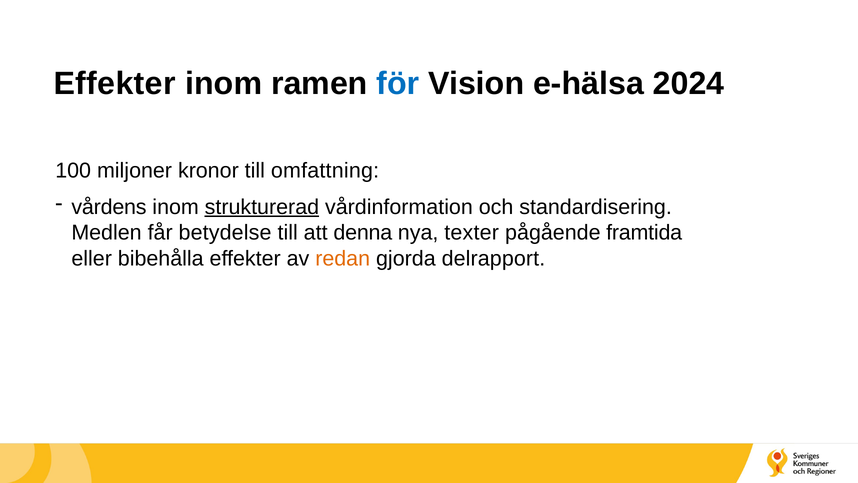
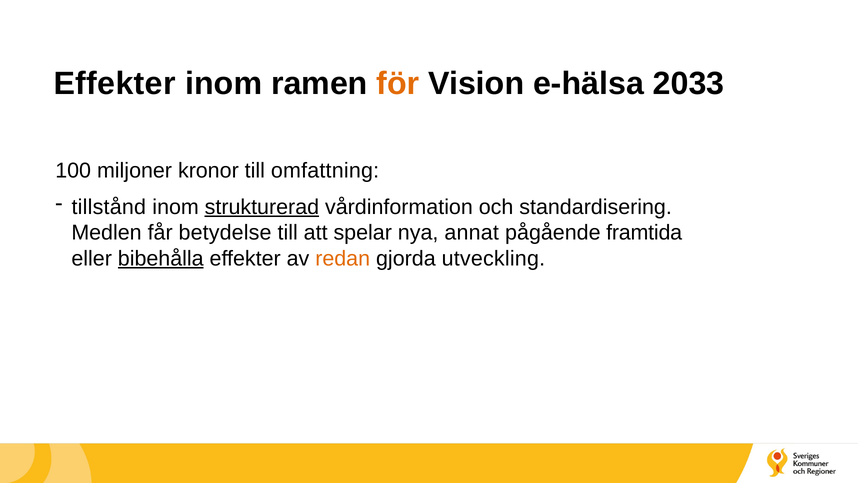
för colour: blue -> orange
2024: 2024 -> 2033
vårdens: vårdens -> tillstånd
denna: denna -> spelar
texter: texter -> annat
bibehålla underline: none -> present
delrapport: delrapport -> utveckling
